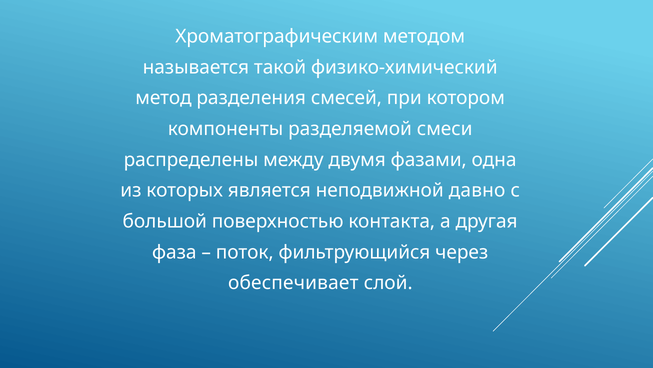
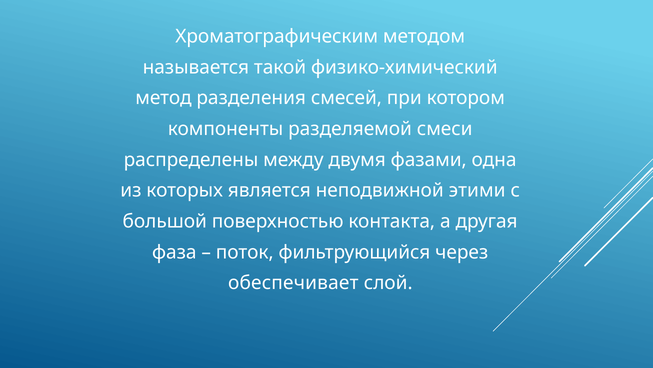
давно: давно -> этими
